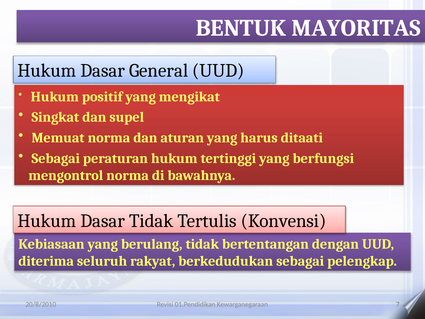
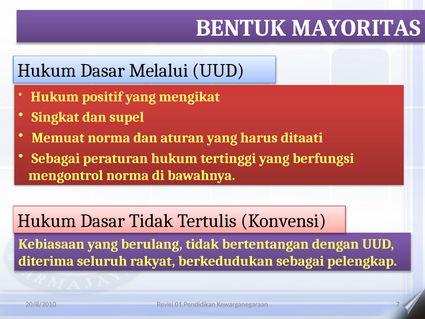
General: General -> Melalui
